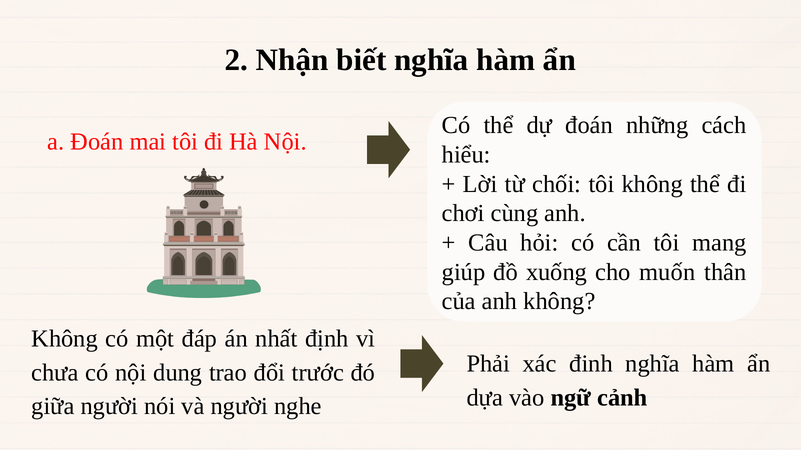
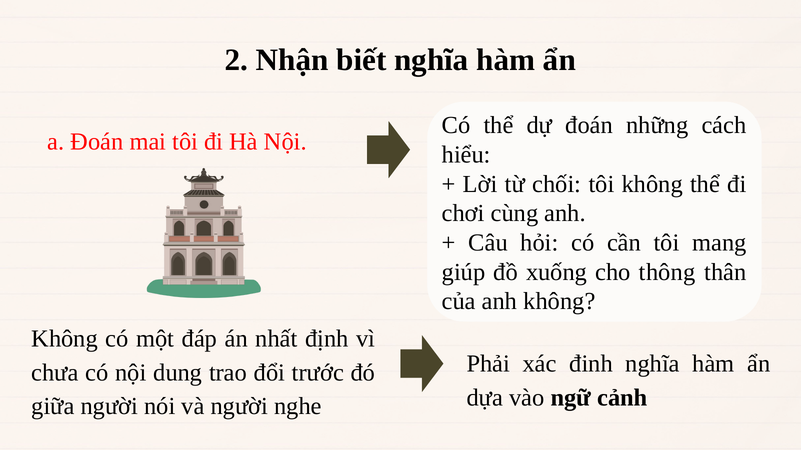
muốn: muốn -> thông
